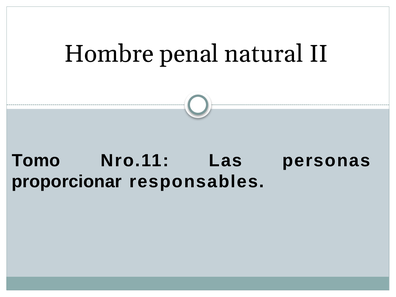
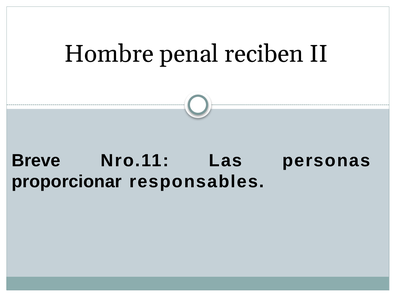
natural: natural -> reciben
Tomo: Tomo -> Breve
